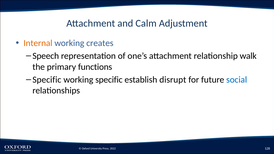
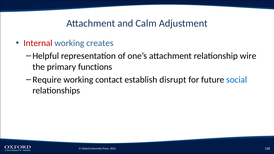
Internal colour: orange -> red
Speech: Speech -> Helpful
walk: walk -> wire
Specific at (47, 80): Specific -> Require
working specific: specific -> contact
